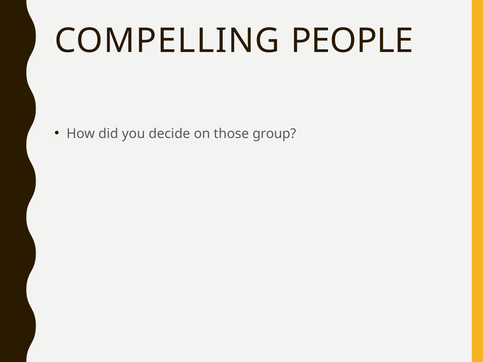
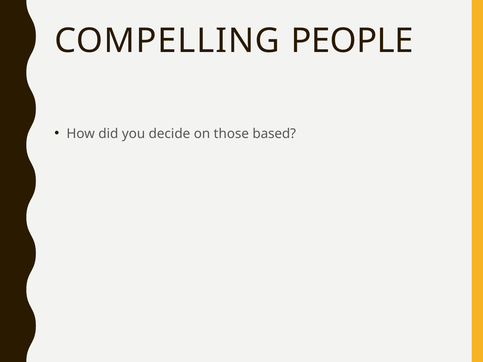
group: group -> based
